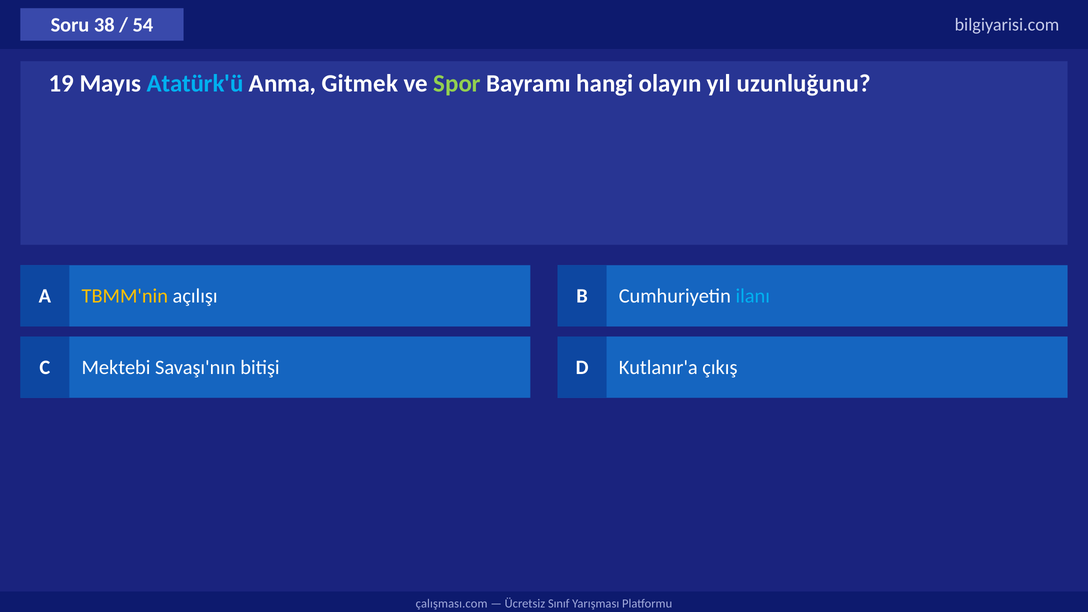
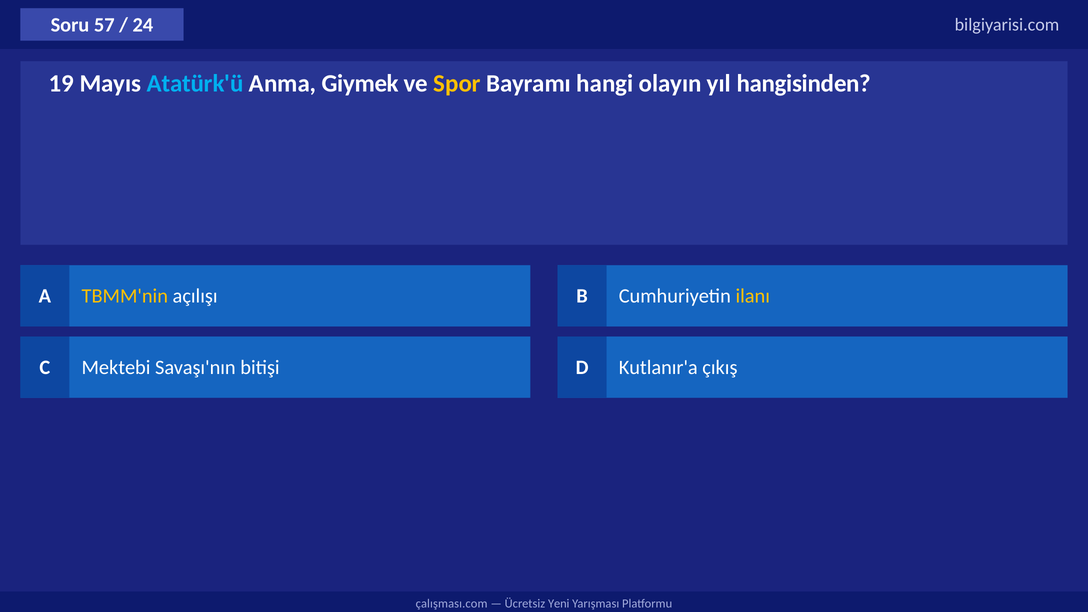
38: 38 -> 57
54: 54 -> 24
Gitmek: Gitmek -> Giymek
Spor colour: light green -> yellow
uzunluğunu: uzunluğunu -> hangisinden
ilanı colour: light blue -> yellow
Sınıf: Sınıf -> Yeni
